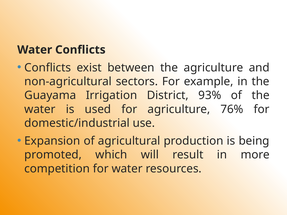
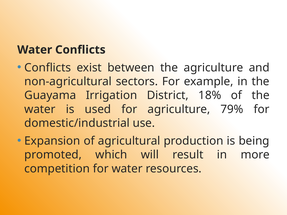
93%: 93% -> 18%
76%: 76% -> 79%
